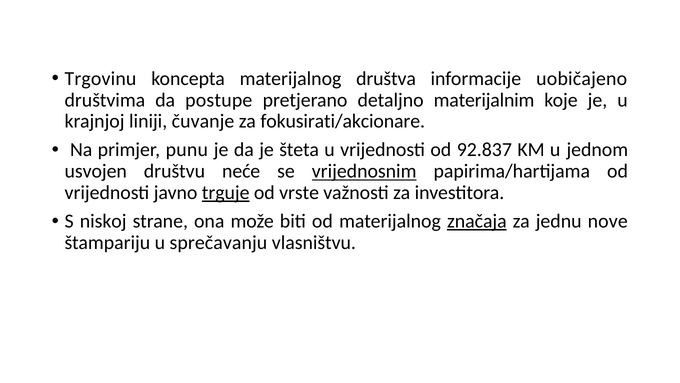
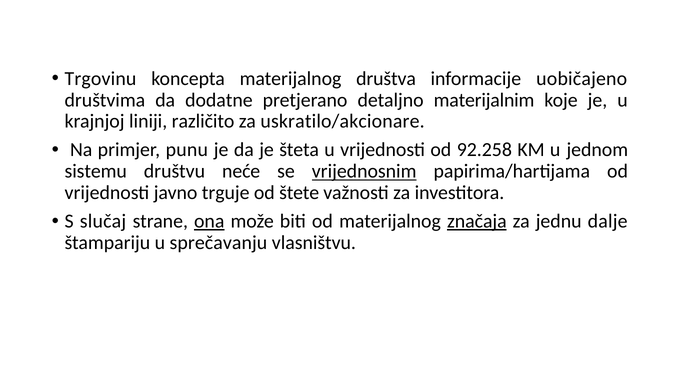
postupe: postupe -> dodatne
čuvanje: čuvanje -> različito
fokusirati/akcionare: fokusirati/akcionare -> uskratilo/akcionare
92.837: 92.837 -> 92.258
usvojen: usvojen -> sistemu
trguje underline: present -> none
vrste: vrste -> štete
niskoj: niskoj -> slučaj
ona underline: none -> present
nove: nove -> dalje
